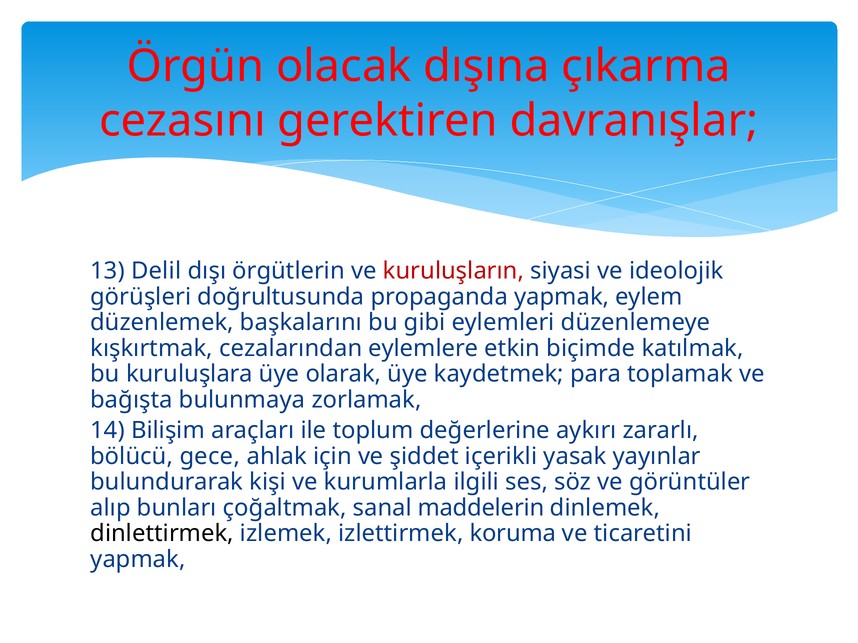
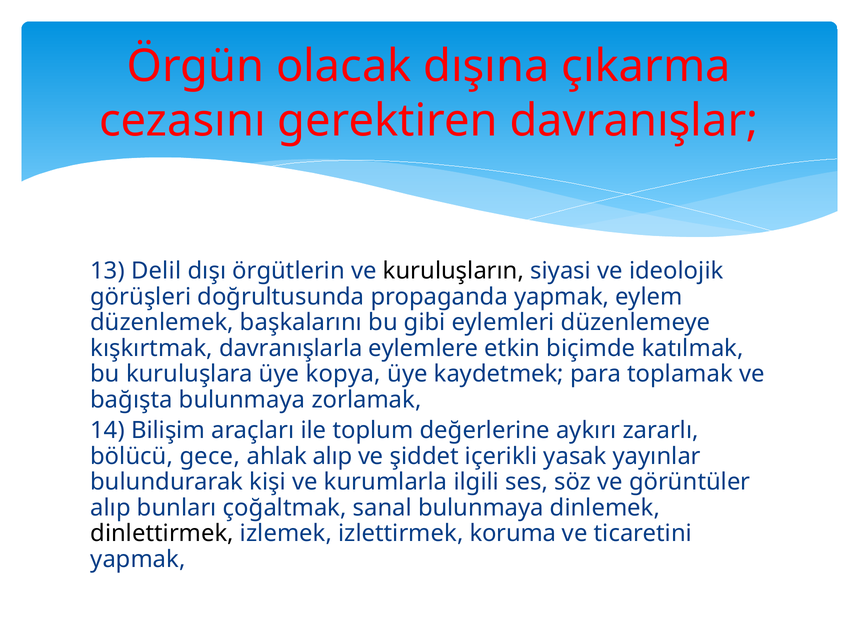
kuruluşların colour: red -> black
cezalarından: cezalarından -> davranışlarla
olarak: olarak -> kopya
ahlak için: için -> alıp
sanal maddelerin: maddelerin -> bulunmaya
